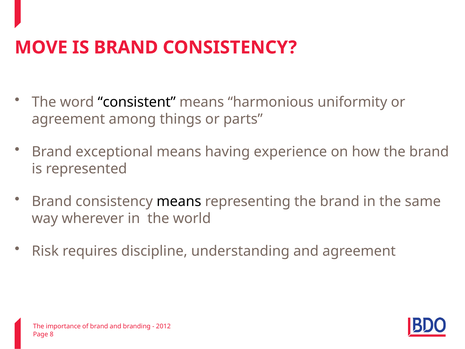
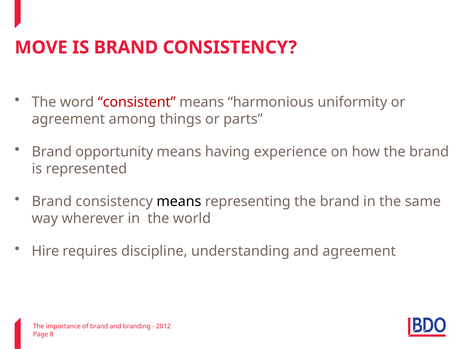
consistent colour: black -> red
exceptional: exceptional -> opportunity
Risk: Risk -> Hire
